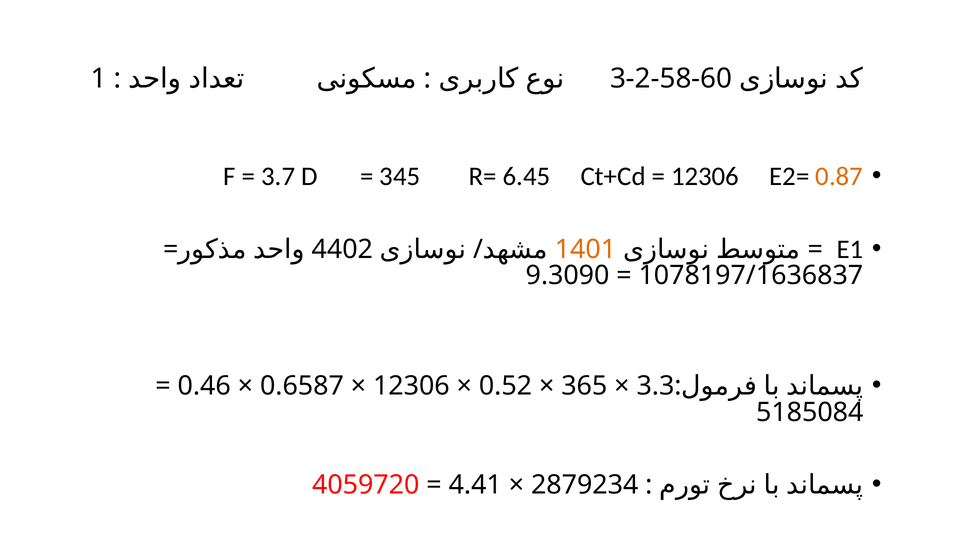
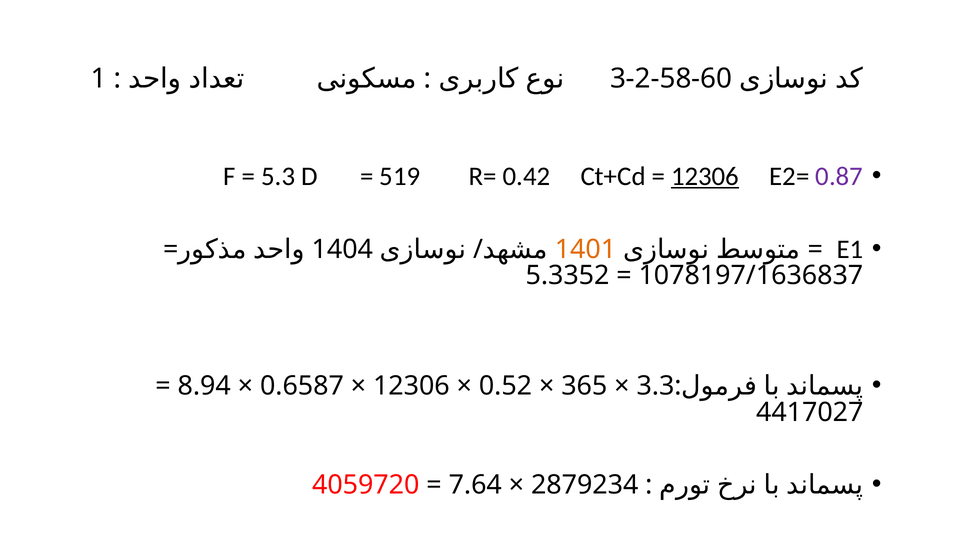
3.7: 3.7 -> 5.3
345: 345 -> 519
6.45: 6.45 -> 0.42
12306 at (705, 177) underline: none -> present
0.87 colour: orange -> purple
4402: 4402 -> 1404
9.3090: 9.3090 -> 5.3352
0.46: 0.46 -> 8.94
5185084: 5185084 -> 4417027
4.41: 4.41 -> 7.64
